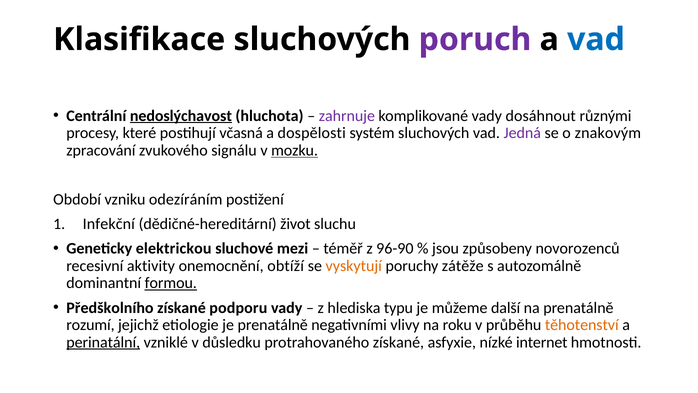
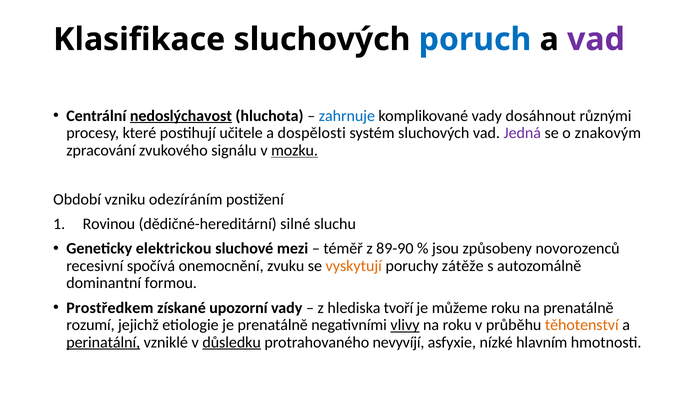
poruch colour: purple -> blue
vad at (596, 39) colour: blue -> purple
zahrnuje colour: purple -> blue
včasná: včasná -> učitele
Infekční: Infekční -> Rovinou
život: život -> silné
96-90: 96-90 -> 89-90
aktivity: aktivity -> spočívá
obtíží: obtíží -> zvuku
formou underline: present -> none
Předškolního: Předškolního -> Prostředkem
podporu: podporu -> upozorní
typu: typu -> tvoří
můžeme další: další -> roku
vlivy underline: none -> present
důsledku underline: none -> present
protrahovaného získané: získané -> nevyvíjí
internet: internet -> hlavním
